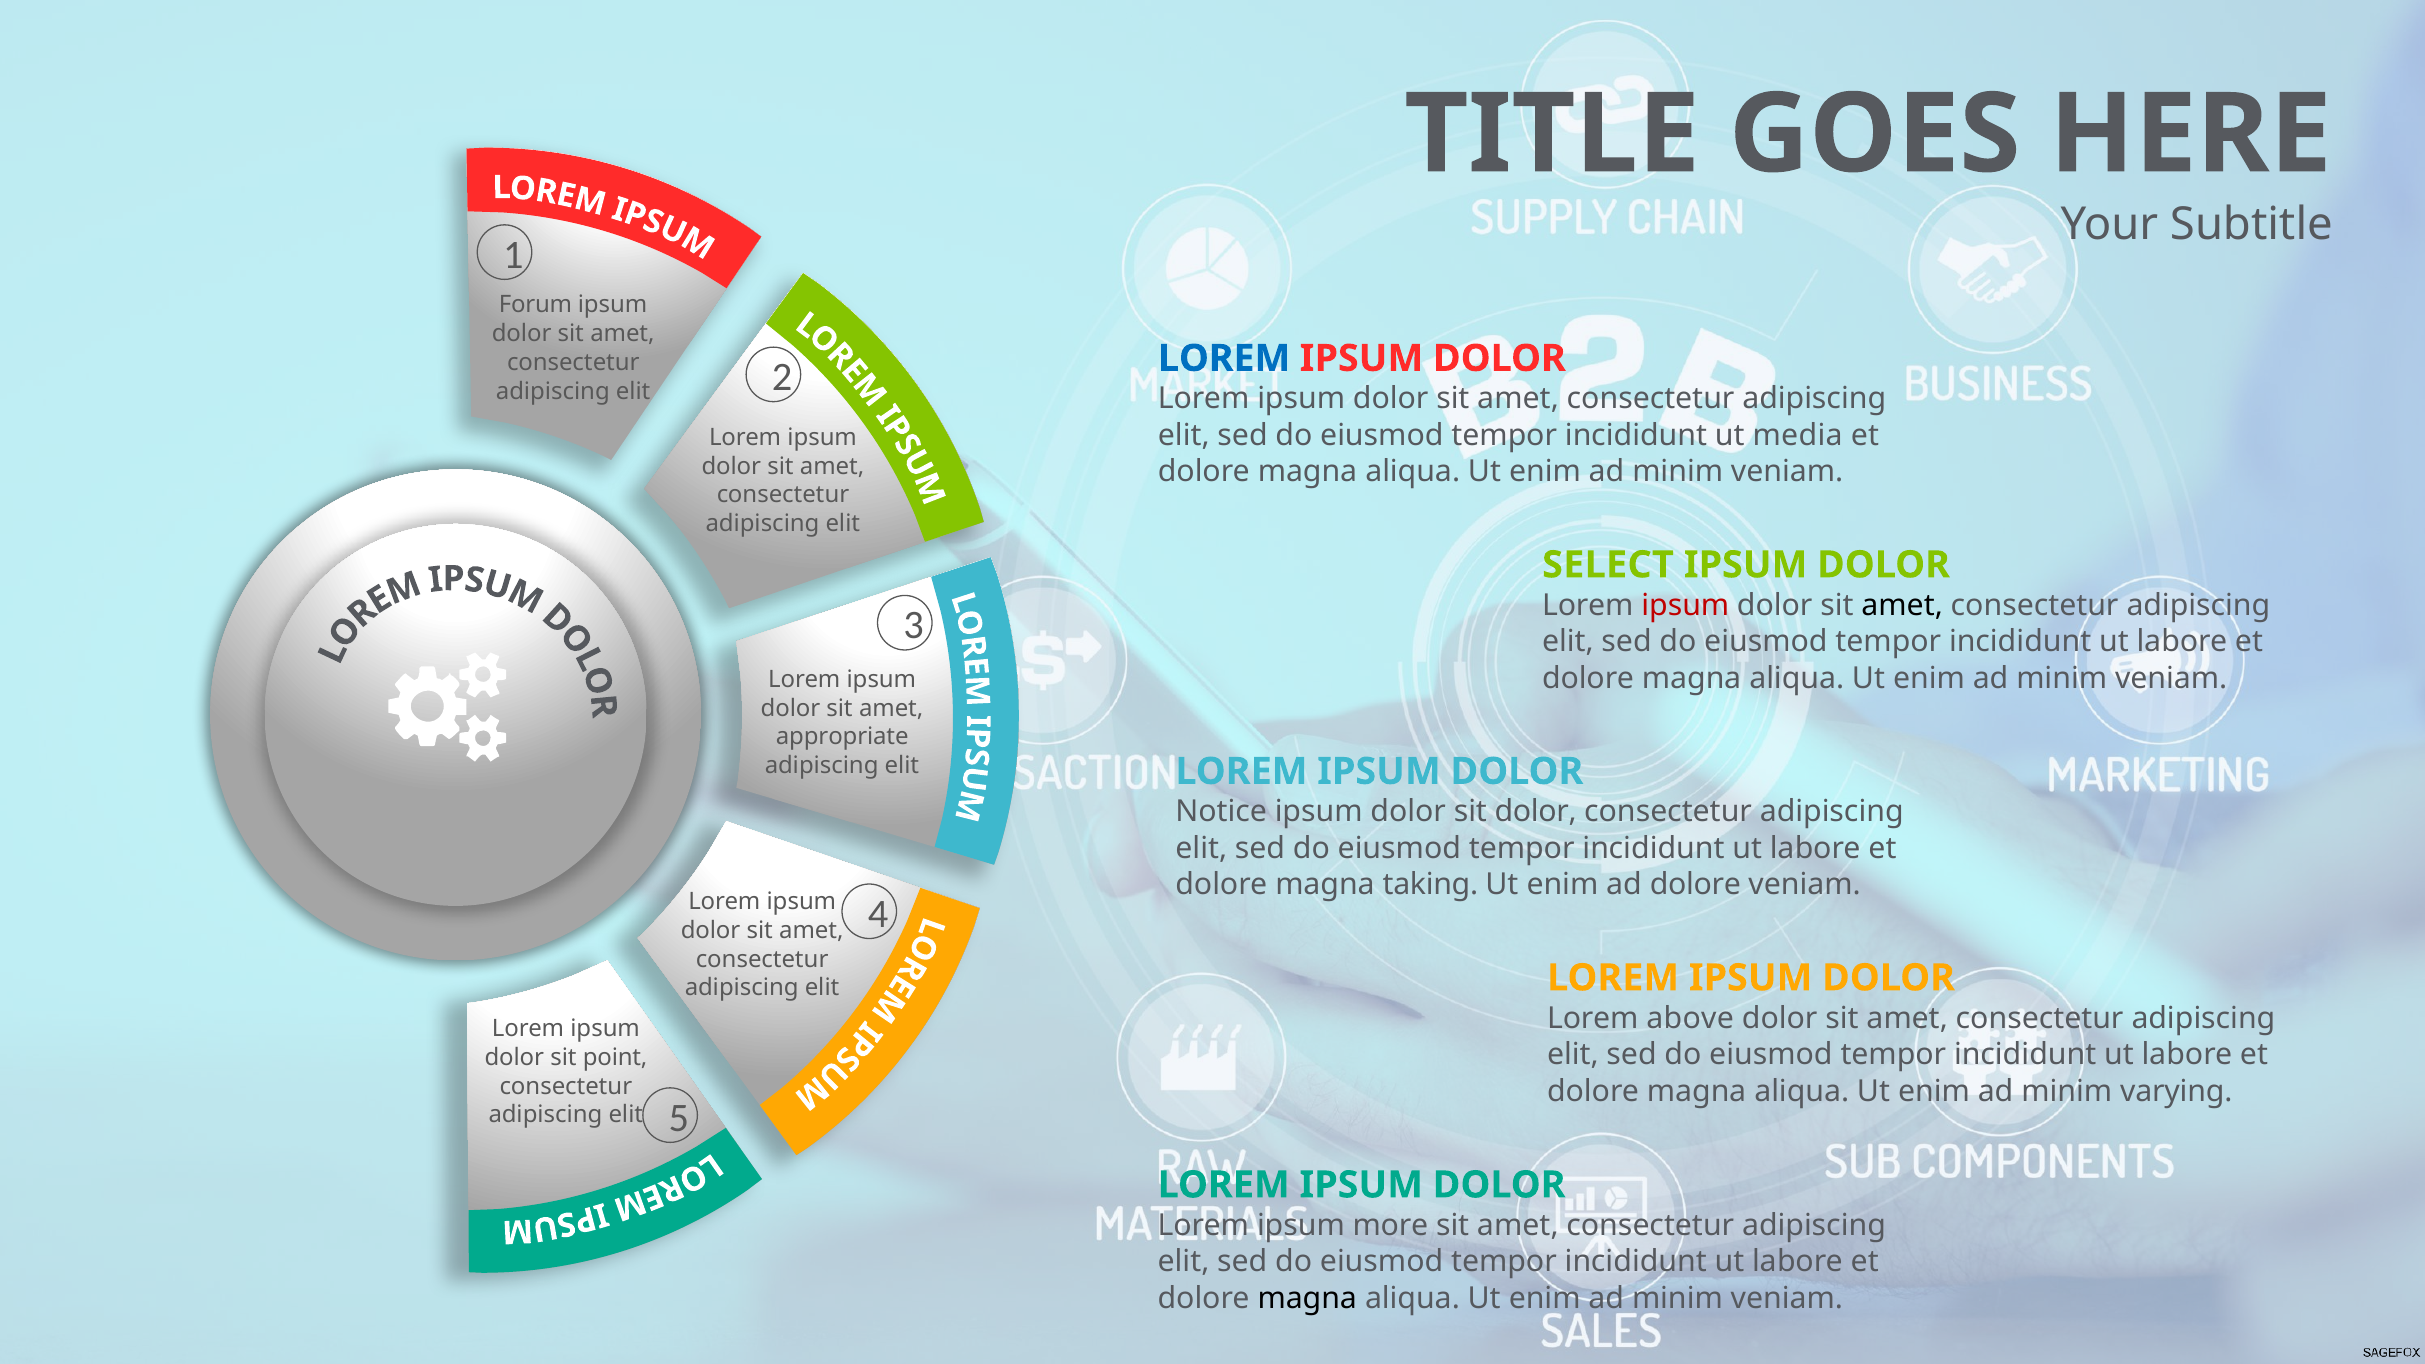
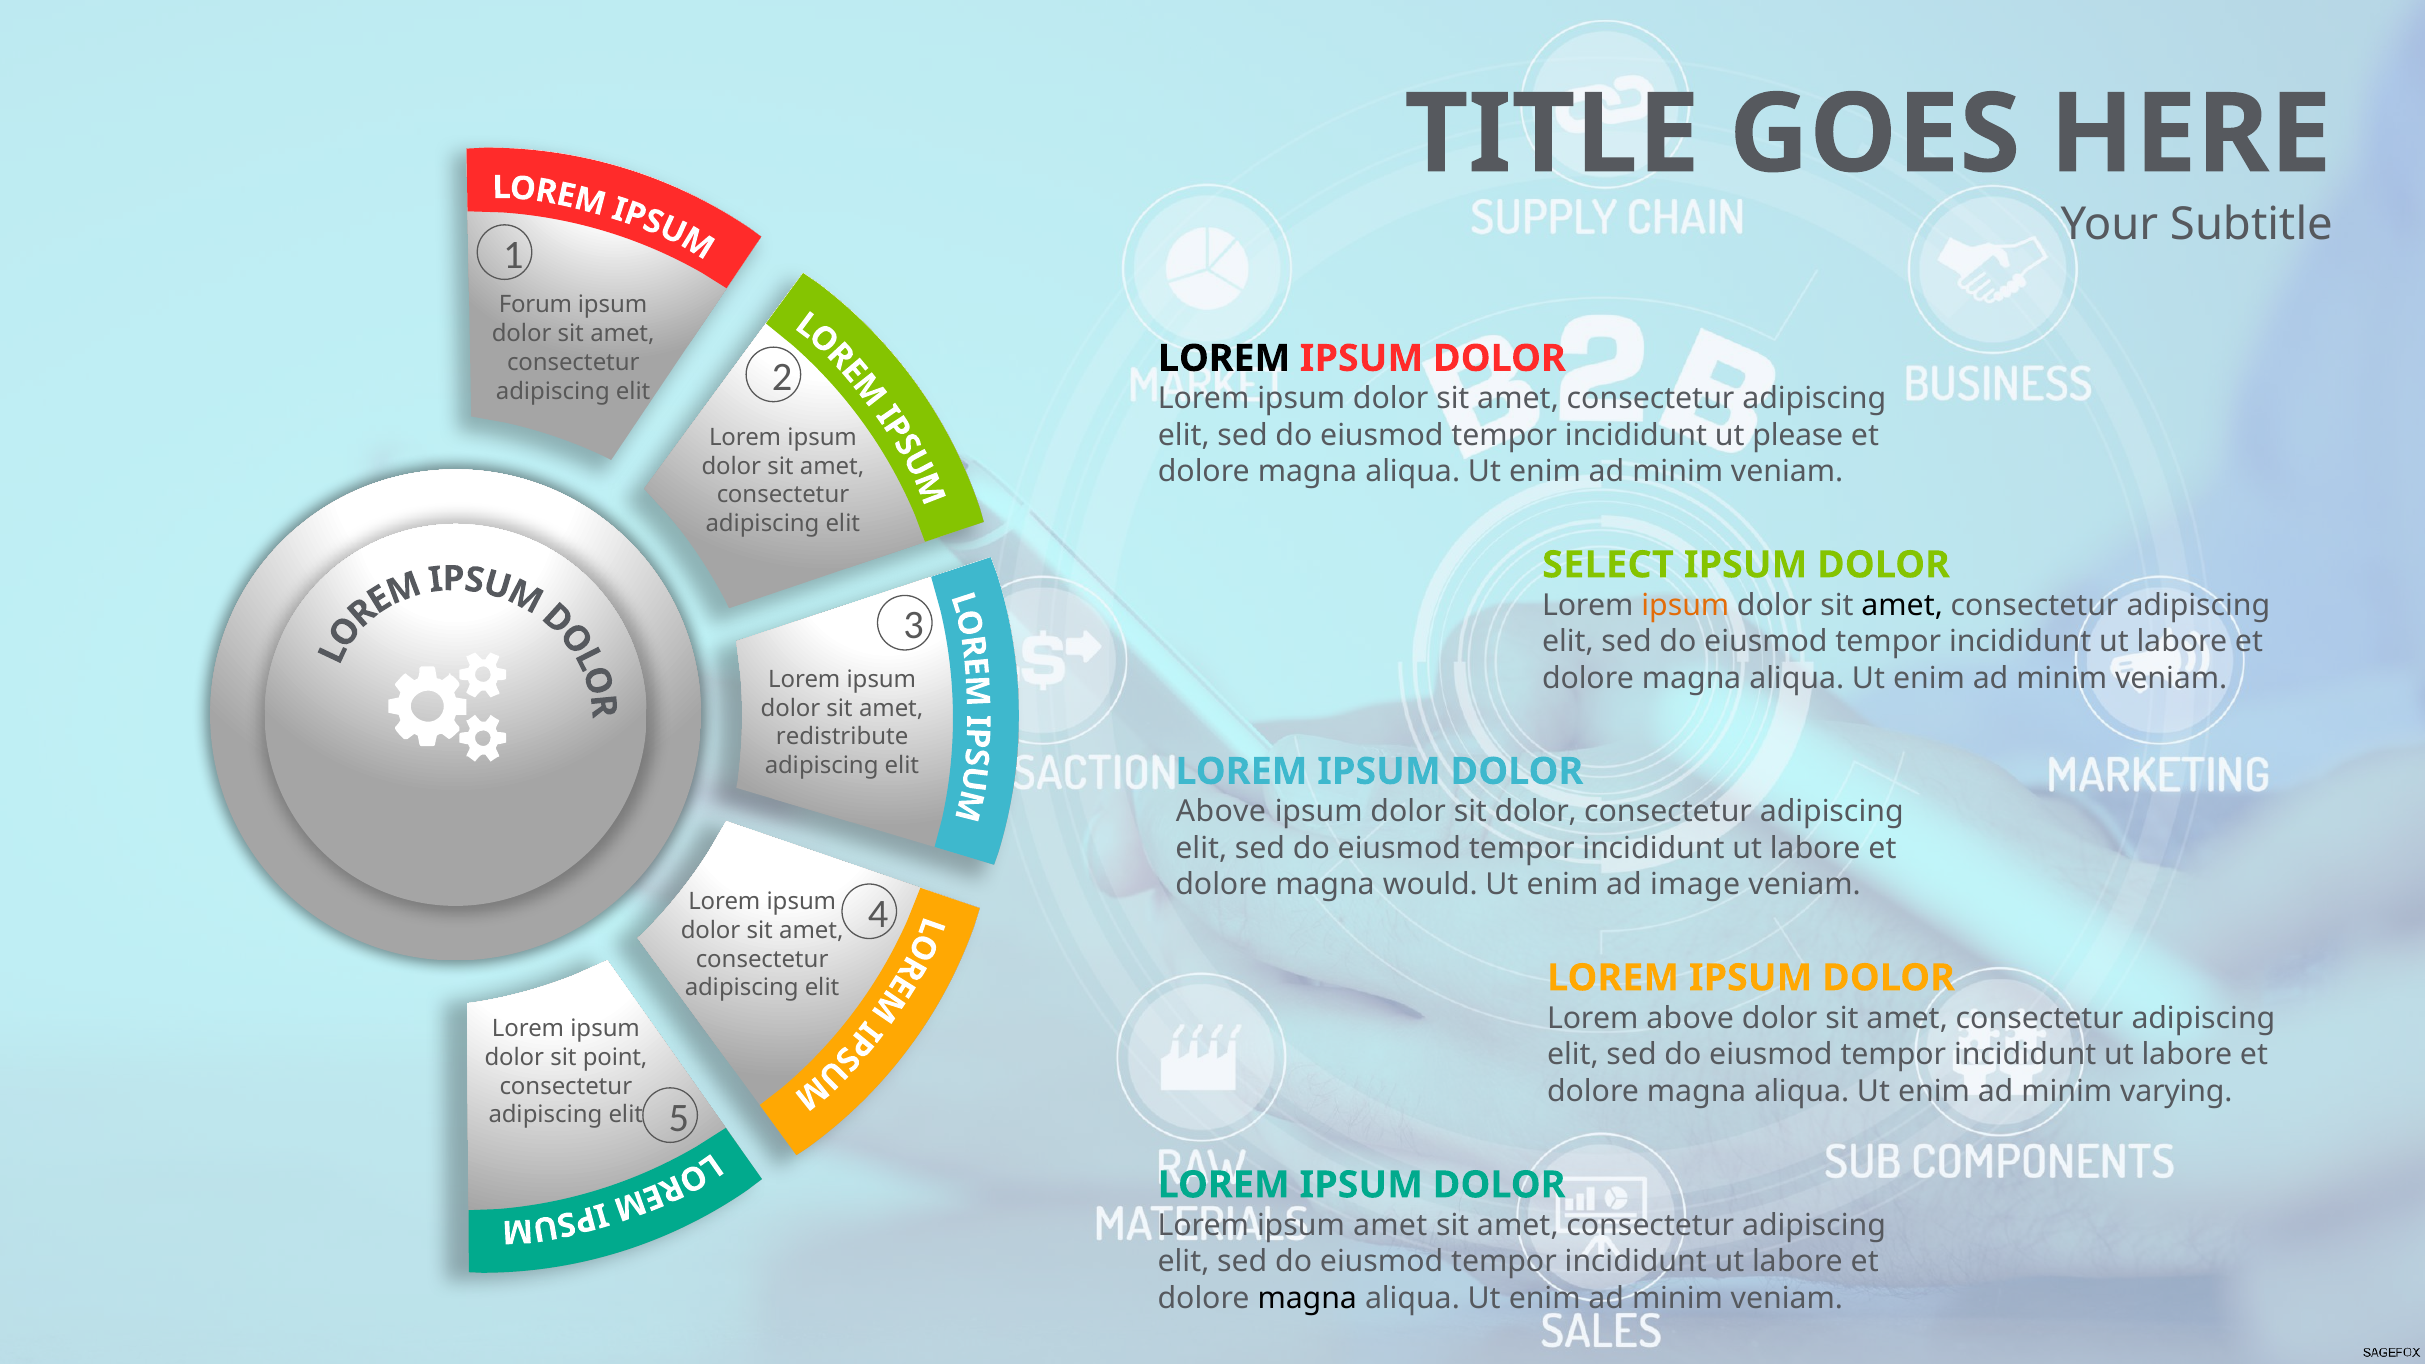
LOREM at (1224, 358) colour: blue -> black
media: media -> please
ipsum at (1685, 605) colour: red -> orange
appropriate: appropriate -> redistribute
Notice at (1221, 812): Notice -> Above
taking: taking -> would
ad dolore: dolore -> image
ipsum more: more -> amet
